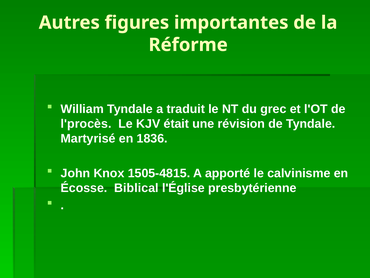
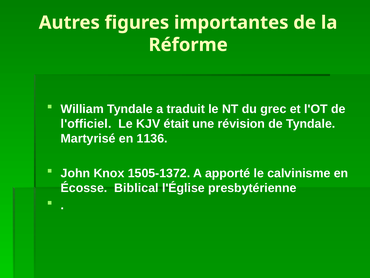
l'procès: l'procès -> l'officiel
1836: 1836 -> 1136
1505-4815: 1505-4815 -> 1505-1372
